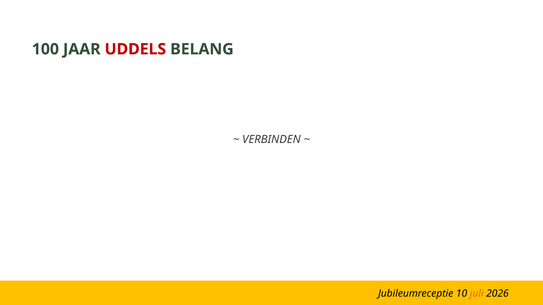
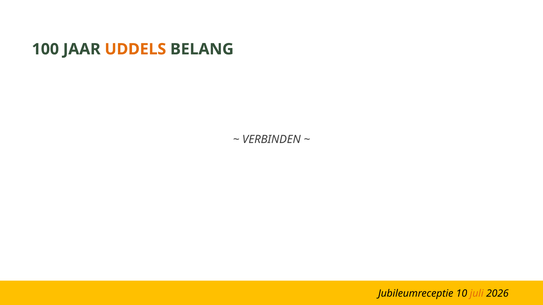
UDDELS colour: red -> orange
